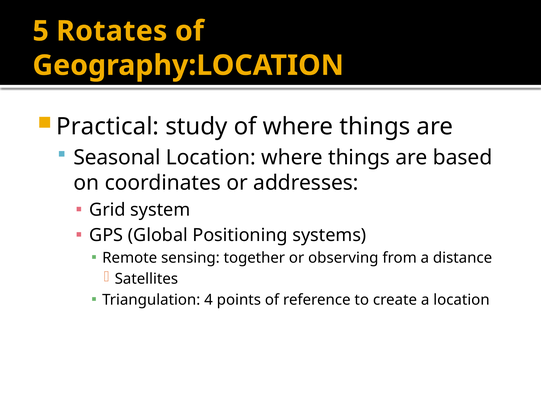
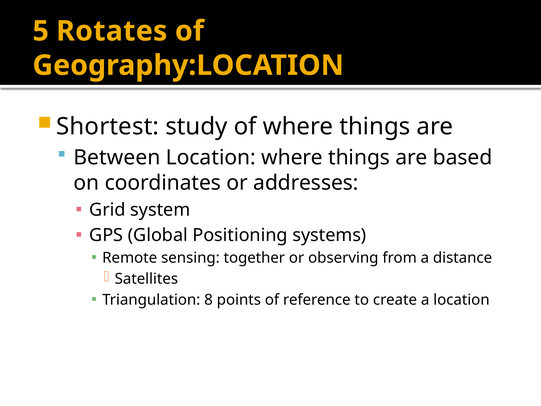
Practical: Practical -> Shortest
Seasonal: Seasonal -> Between
4: 4 -> 8
